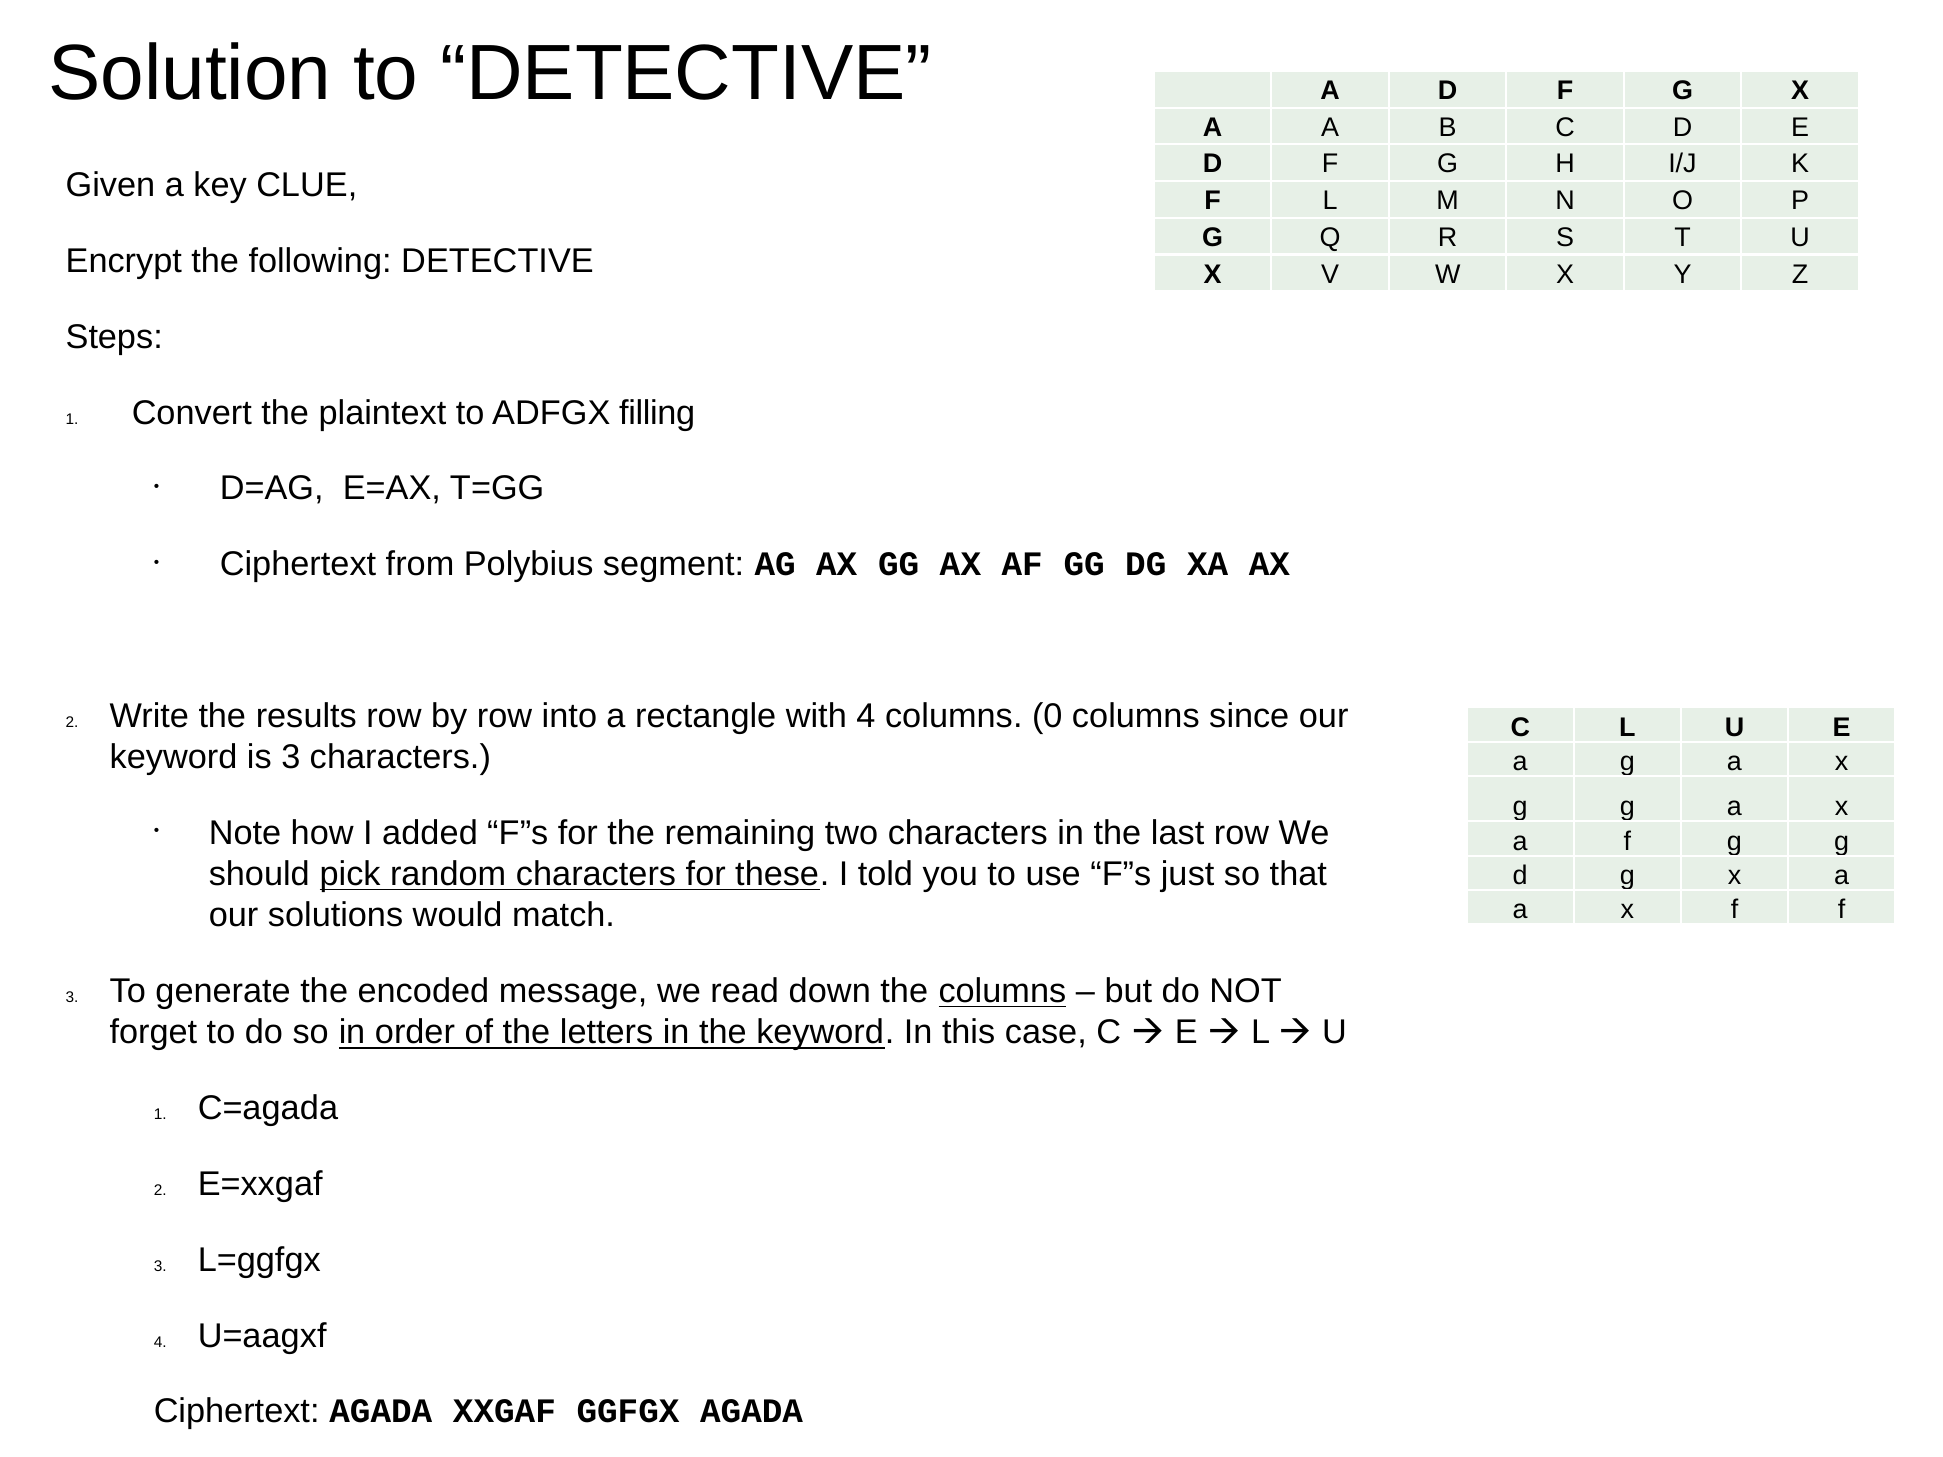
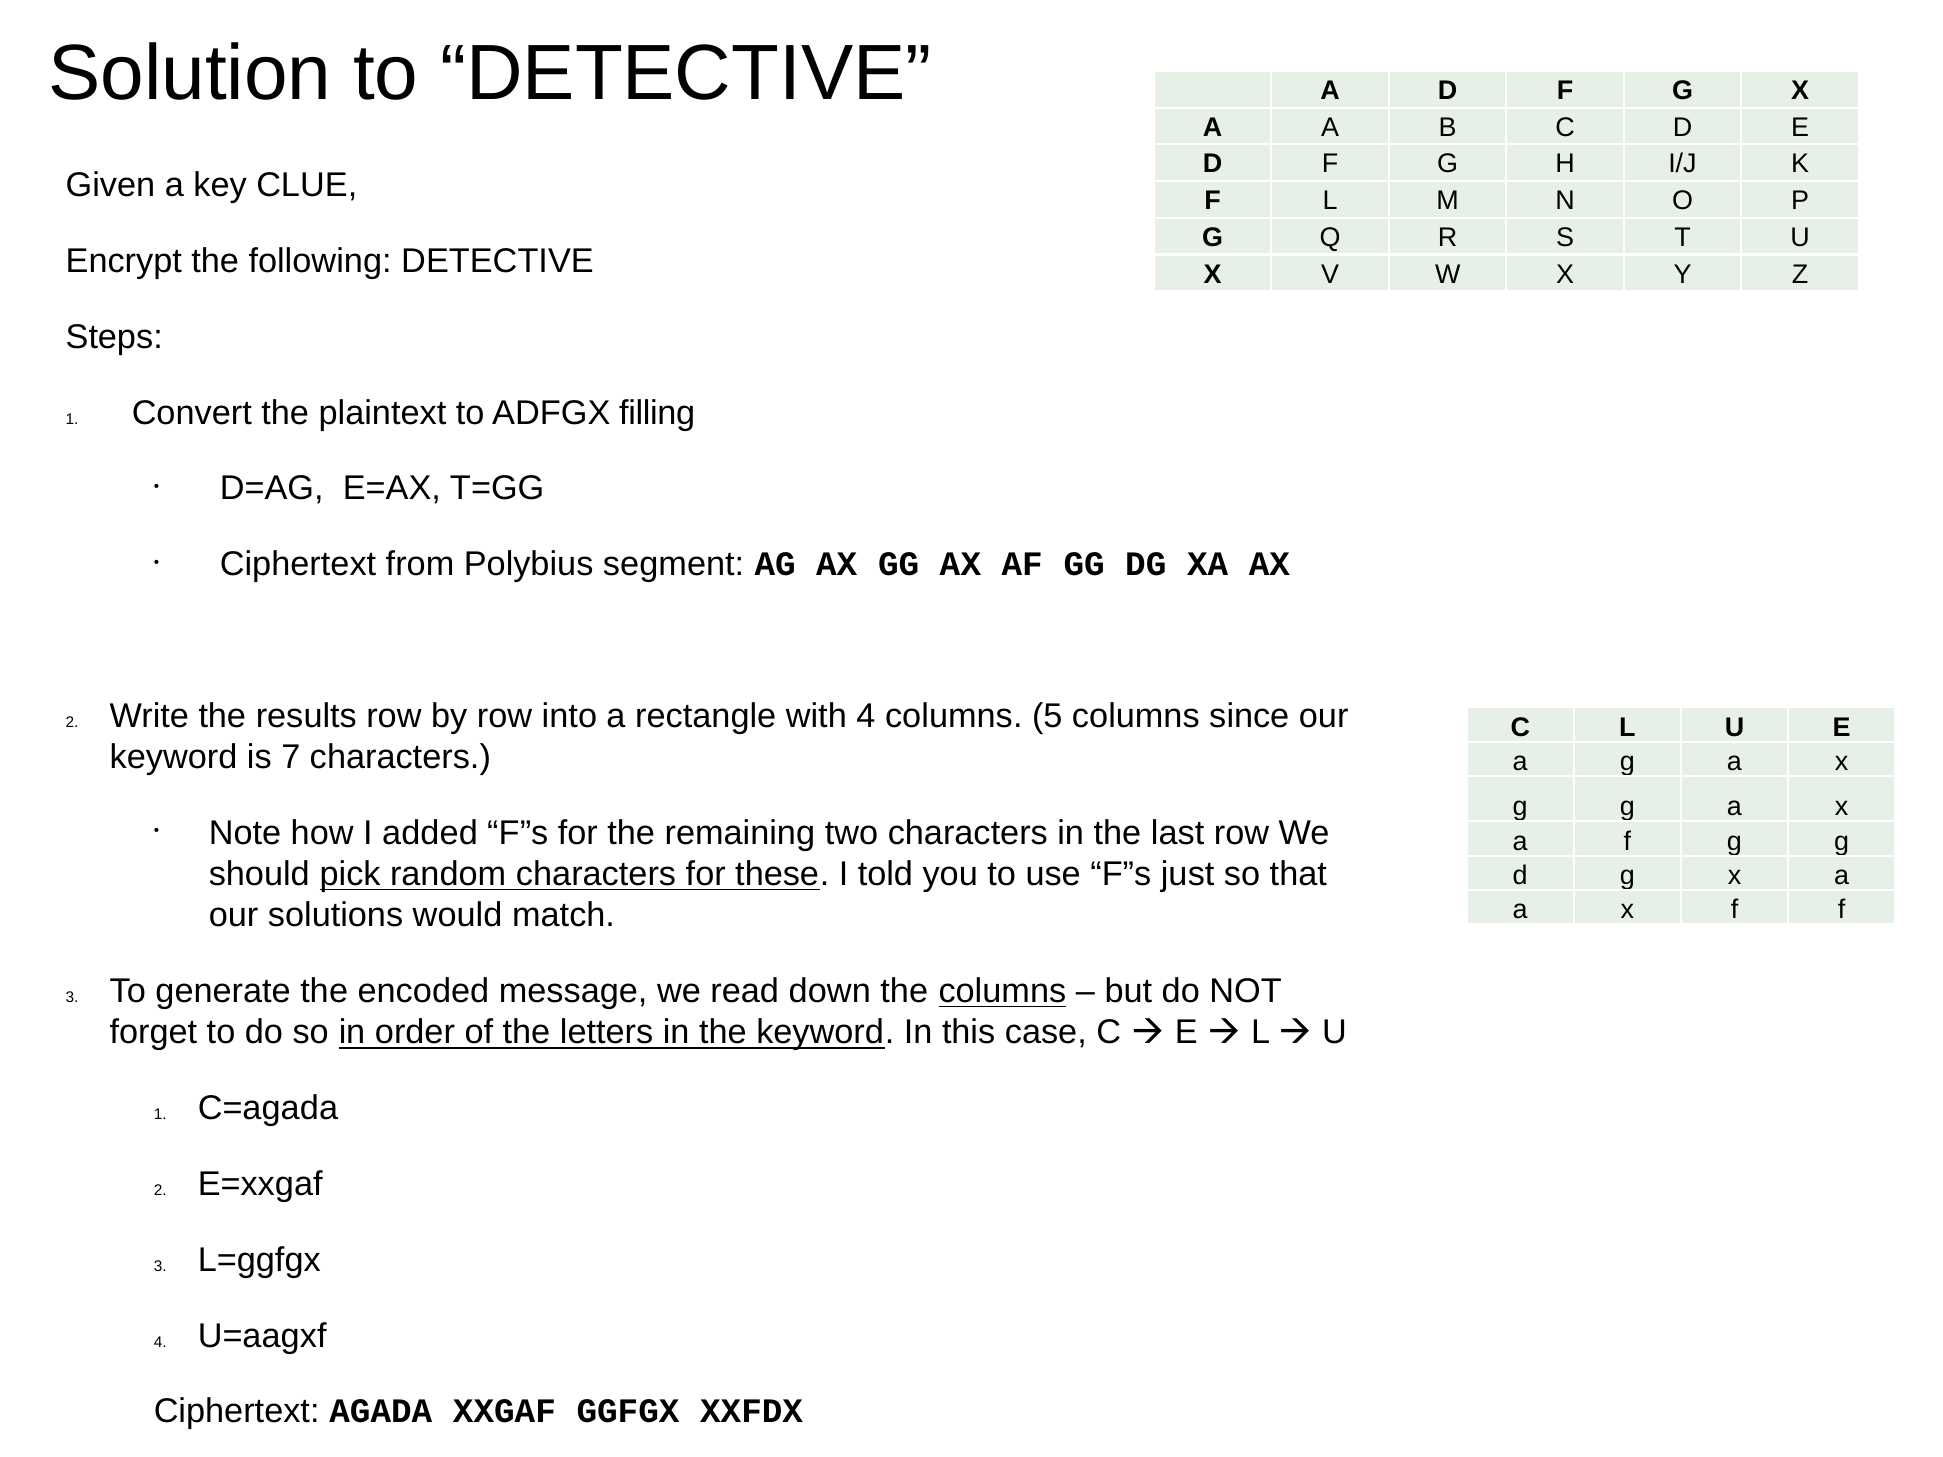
0: 0 -> 5
is 3: 3 -> 7
GGFGX AGADA: AGADA -> XXFDX
